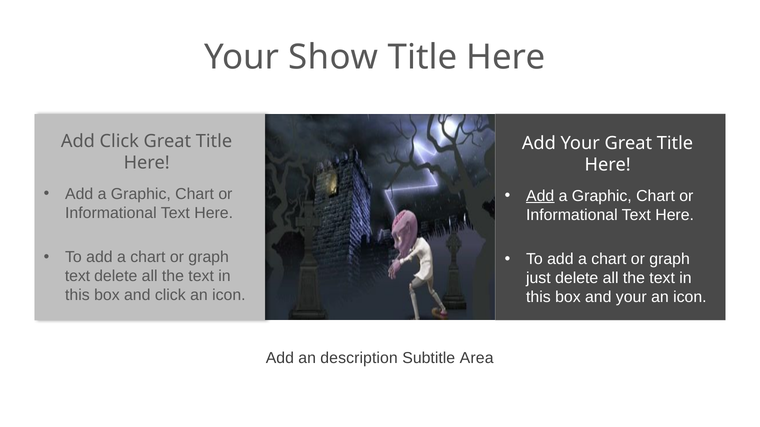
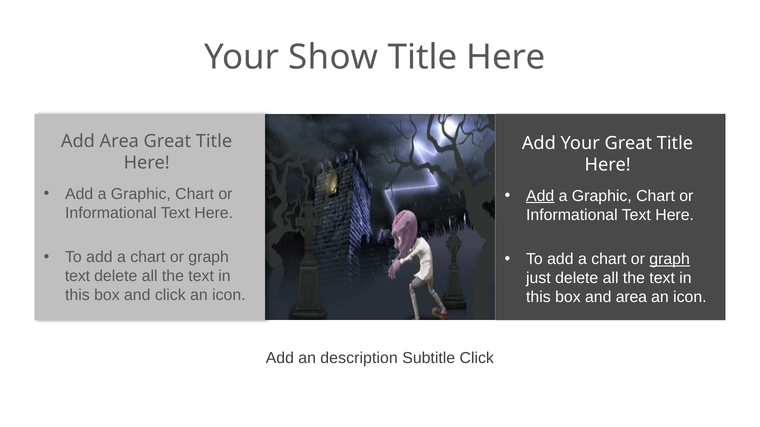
Add Click: Click -> Area
graph at (670, 259) underline: none -> present
and your: your -> area
Subtitle Area: Area -> Click
